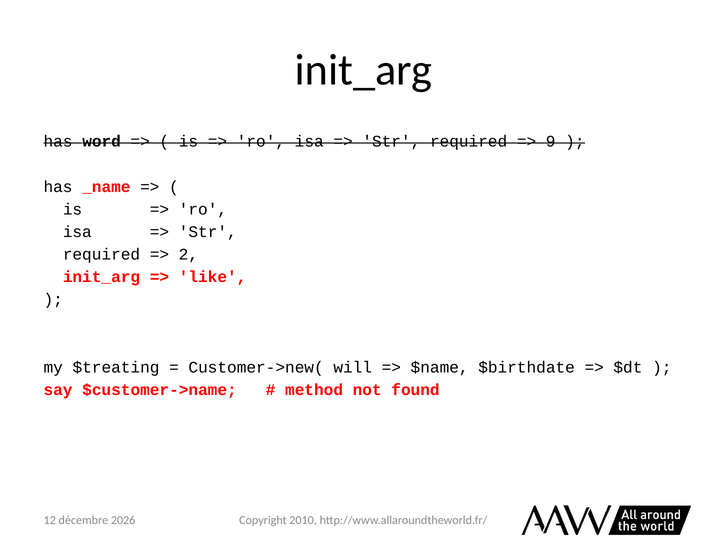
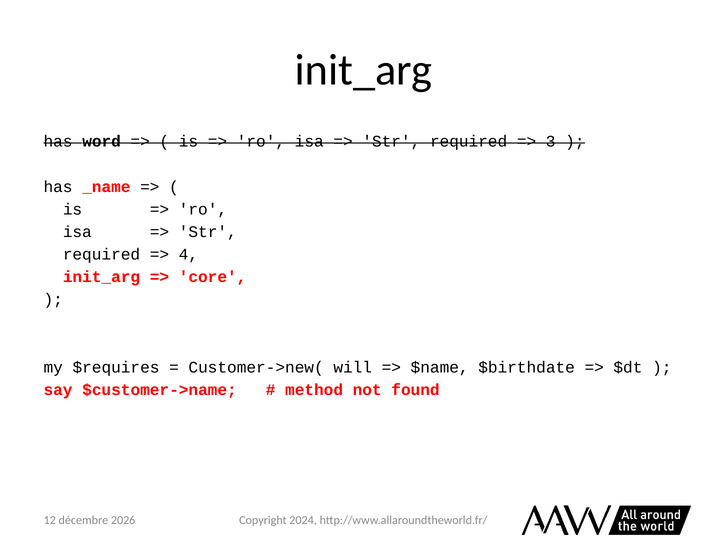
9: 9 -> 3
2: 2 -> 4
like: like -> core
$treating: $treating -> $requires
2010: 2010 -> 2024
